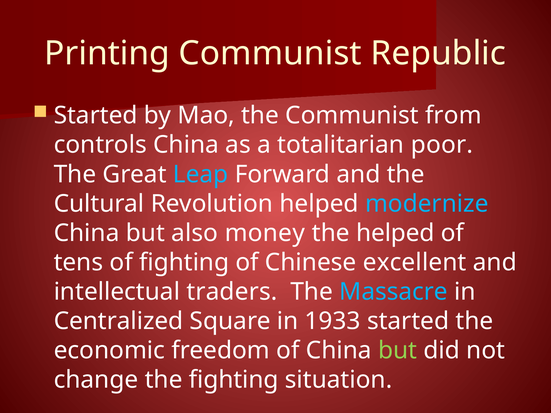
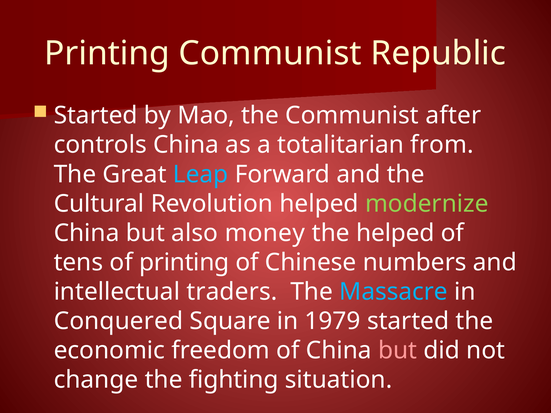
from: from -> after
poor: poor -> from
modernize colour: light blue -> light green
of fighting: fighting -> printing
excellent: excellent -> numbers
Centralized: Centralized -> Conquered
1933: 1933 -> 1979
but at (398, 351) colour: light green -> pink
